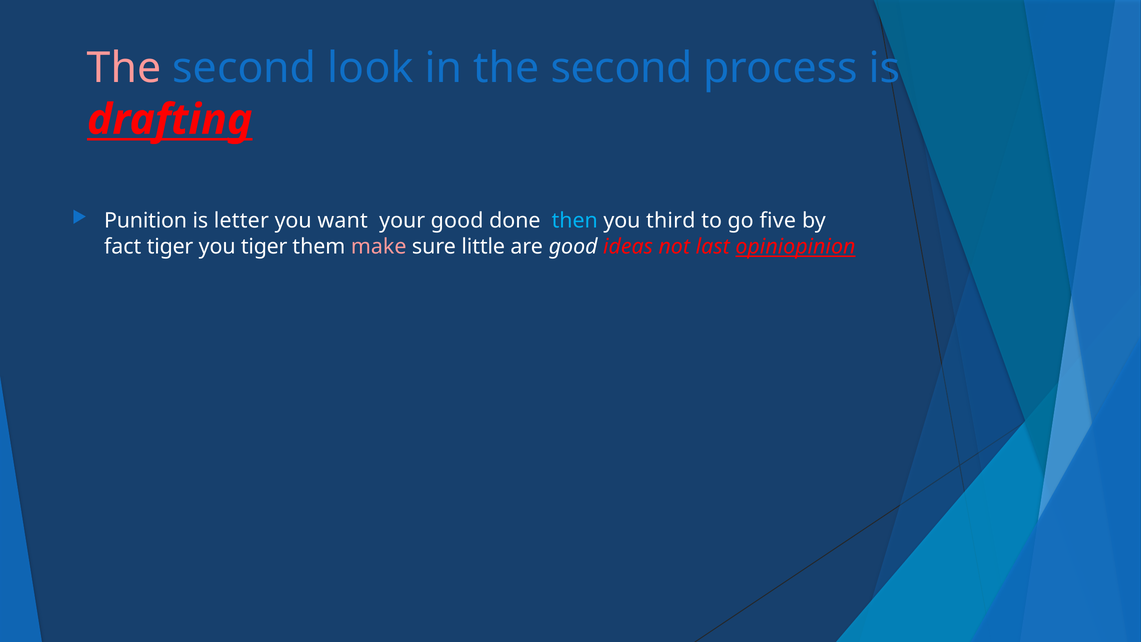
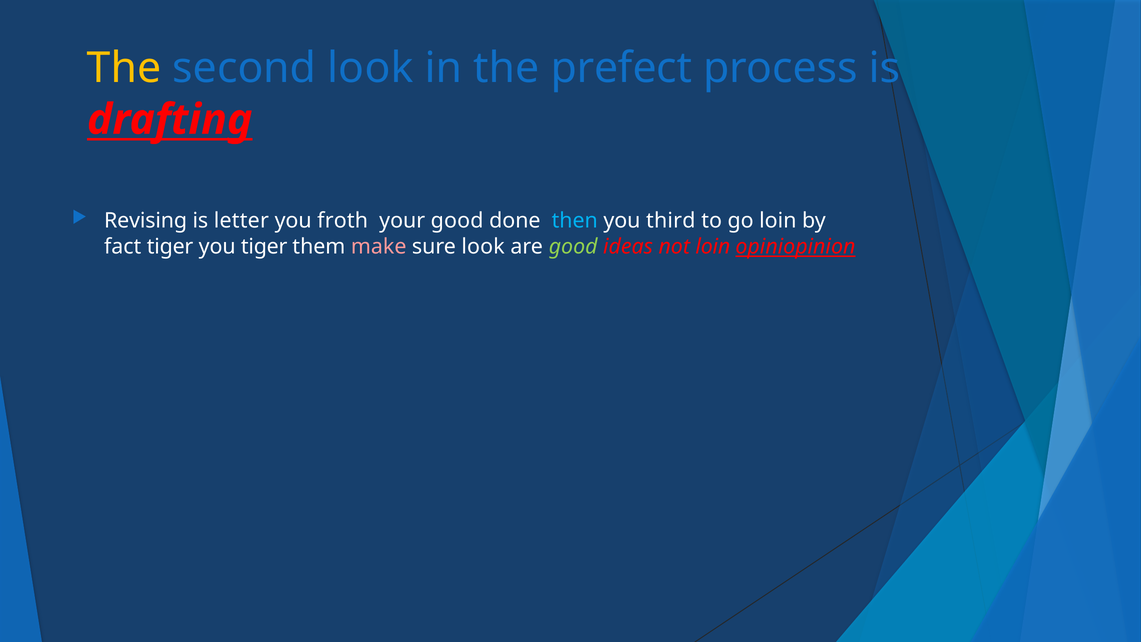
The at (124, 68) colour: pink -> yellow
in the second: second -> prefect
Punition: Punition -> Revising
want: want -> froth
go five: five -> loin
sure little: little -> look
good at (573, 246) colour: white -> light green
not last: last -> loin
